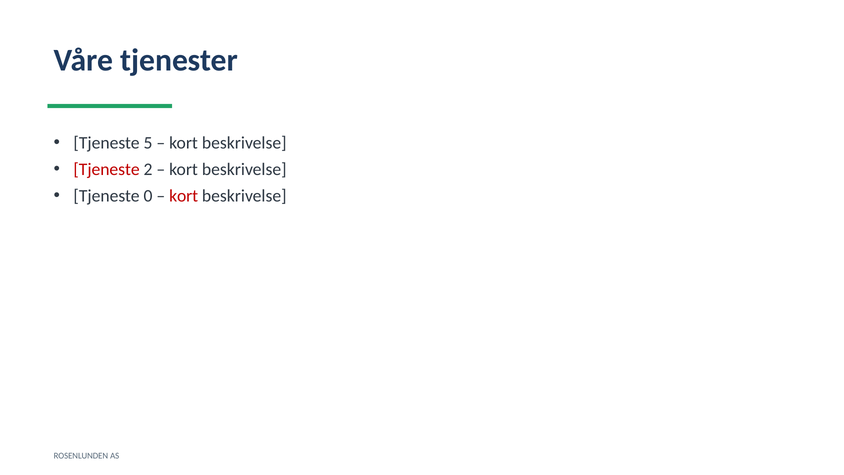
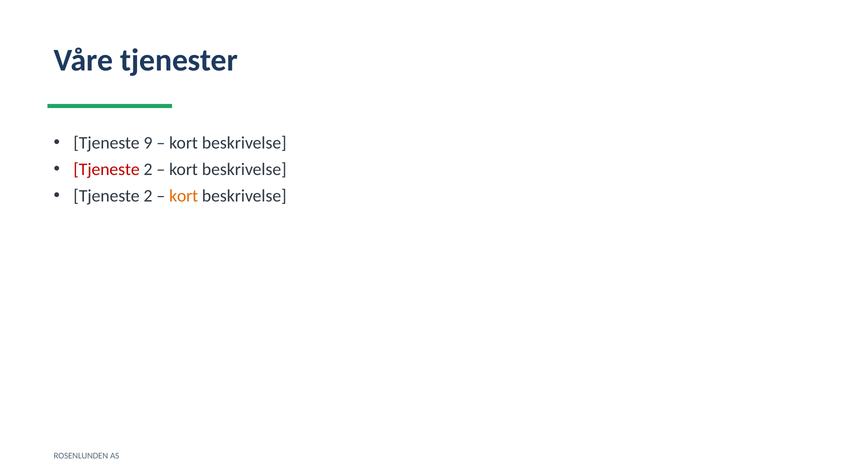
5: 5 -> 9
0 at (148, 196): 0 -> 2
kort at (184, 196) colour: red -> orange
